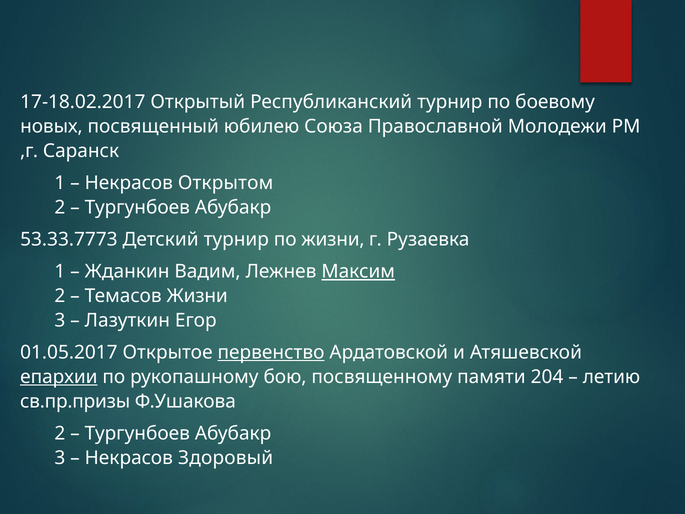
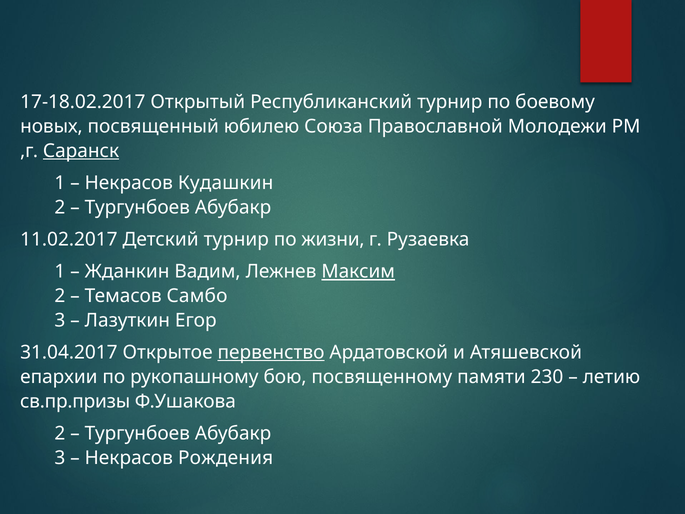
Саранск underline: none -> present
Открытом: Открытом -> Кудашкин
53.33.7773: 53.33.7773 -> 11.02.2017
Темасов Жизни: Жизни -> Самбо
01.05.2017: 01.05.2017 -> 31.04.2017
епархии underline: present -> none
204: 204 -> 230
Здоровый: Здоровый -> Рождения
